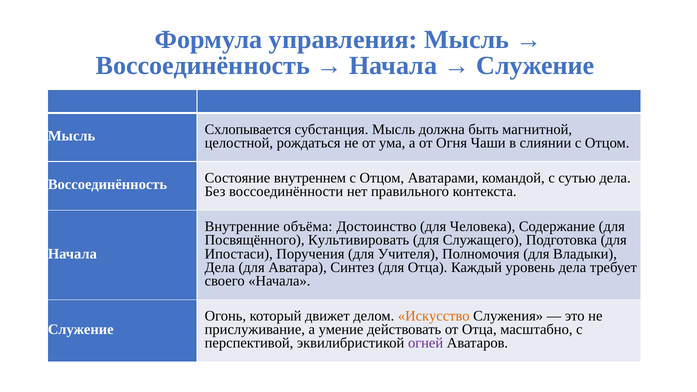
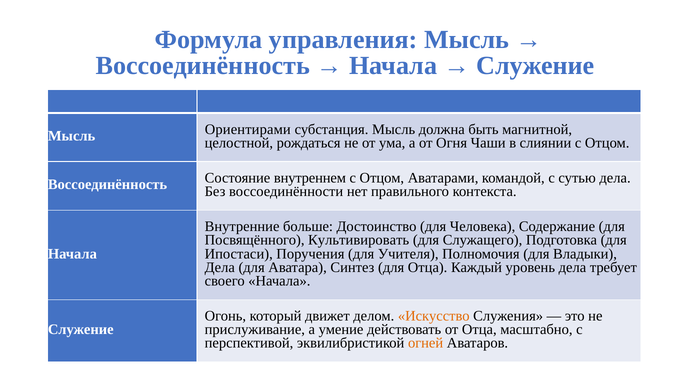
Схлопывается: Схлопывается -> Ориентирами
объёма: объёма -> больше
огней colour: purple -> orange
